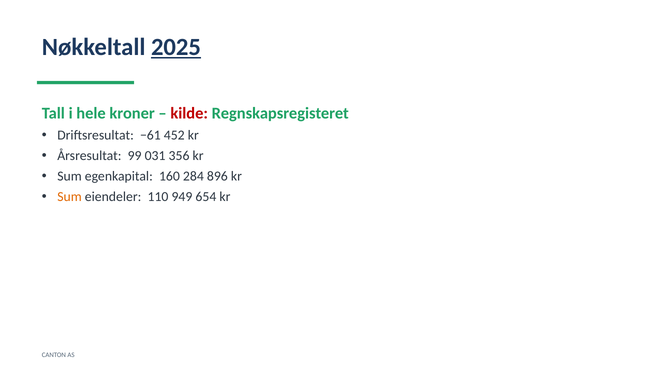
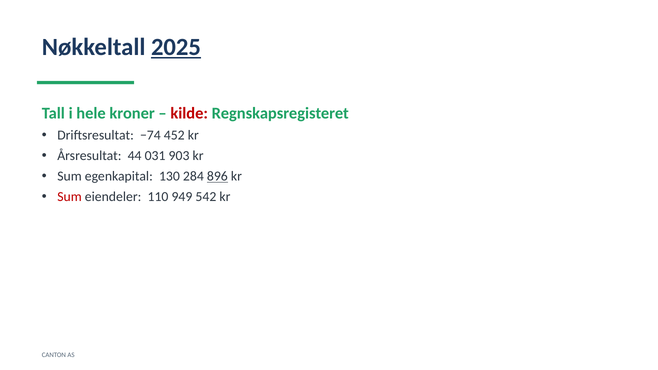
−61: −61 -> −74
99: 99 -> 44
356: 356 -> 903
160: 160 -> 130
896 underline: none -> present
Sum at (70, 197) colour: orange -> red
654: 654 -> 542
